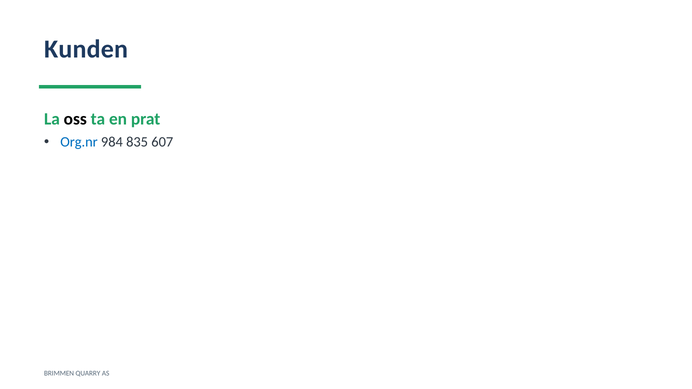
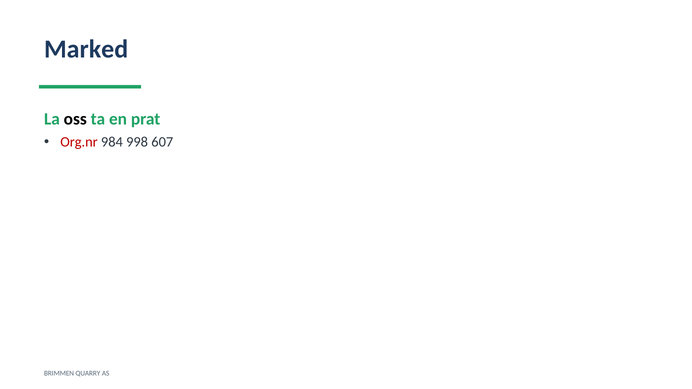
Kunden: Kunden -> Marked
Org.nr colour: blue -> red
835: 835 -> 998
